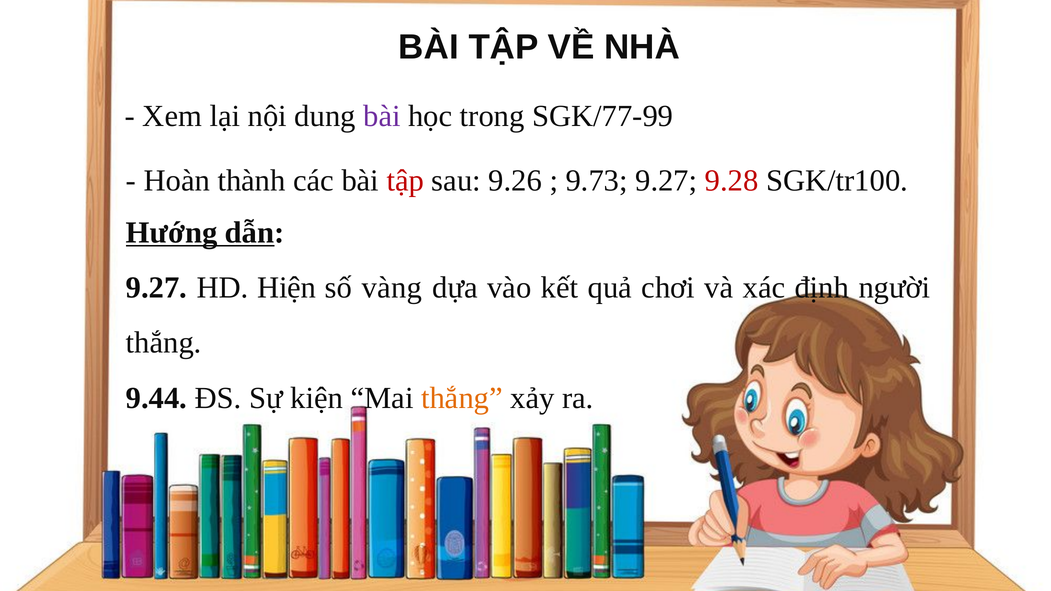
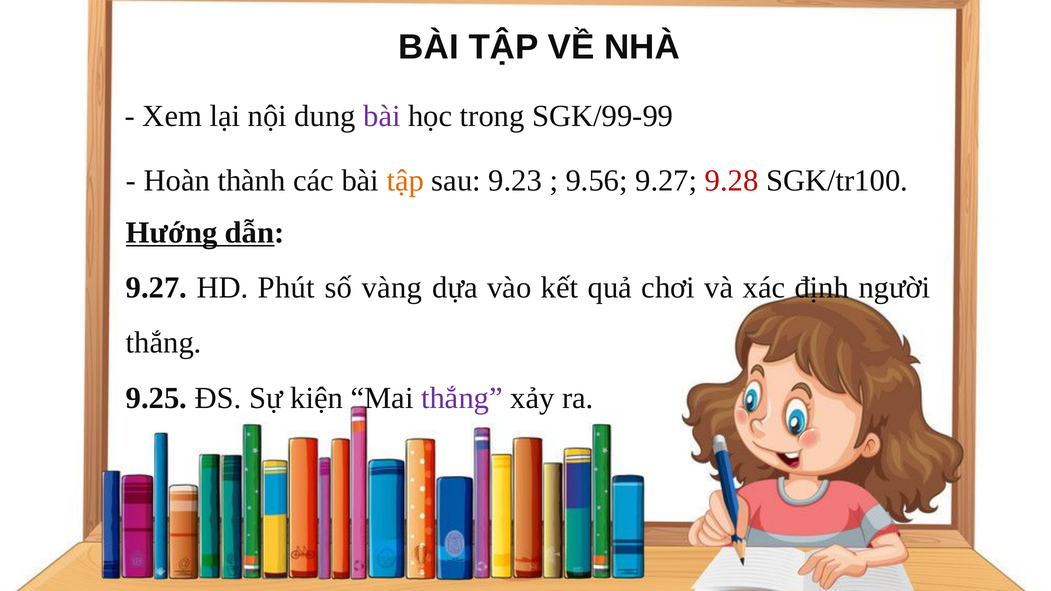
SGK/77-99: SGK/77-99 -> SGK/99-99
tập at (405, 181) colour: red -> orange
9.26: 9.26 -> 9.23
9.73: 9.73 -> 9.56
Hiện: Hiện -> Phút
9.44: 9.44 -> 9.25
thắng at (462, 398) colour: orange -> purple
